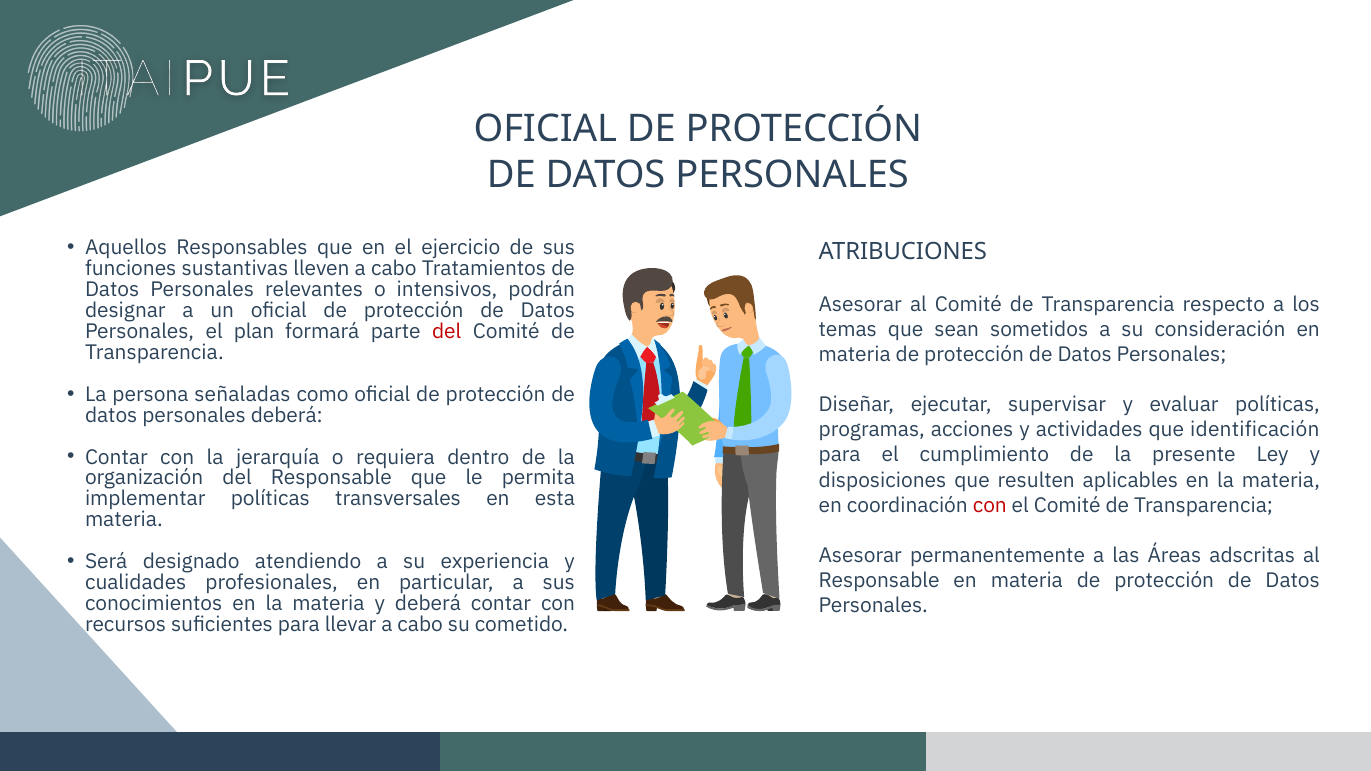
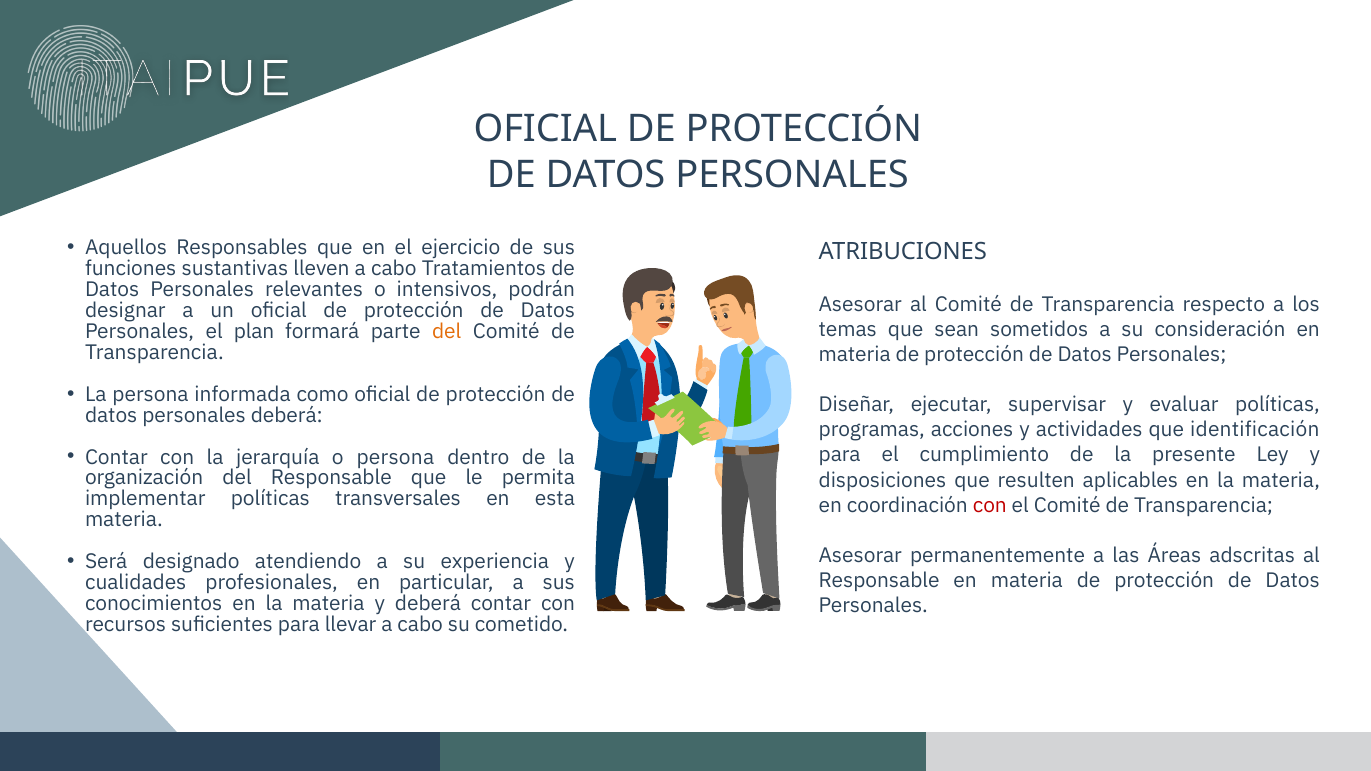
del at (447, 332) colour: red -> orange
señaladas: señaladas -> informada
o requiera: requiera -> persona
